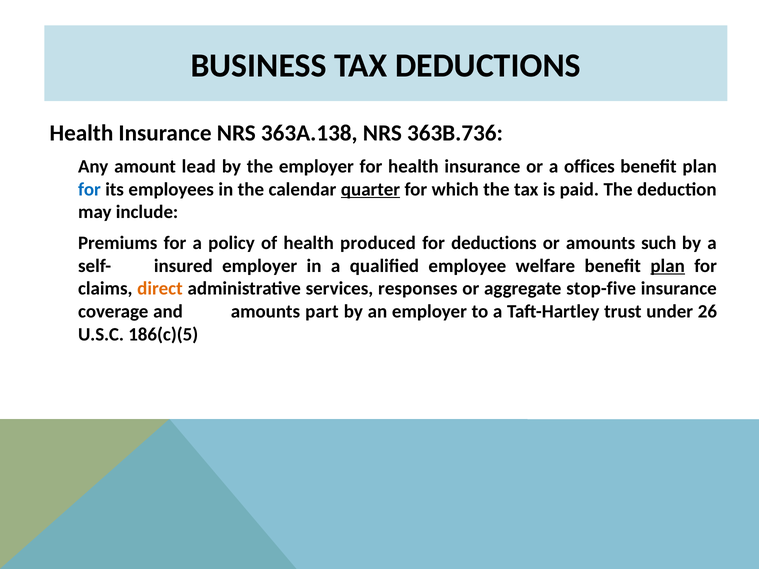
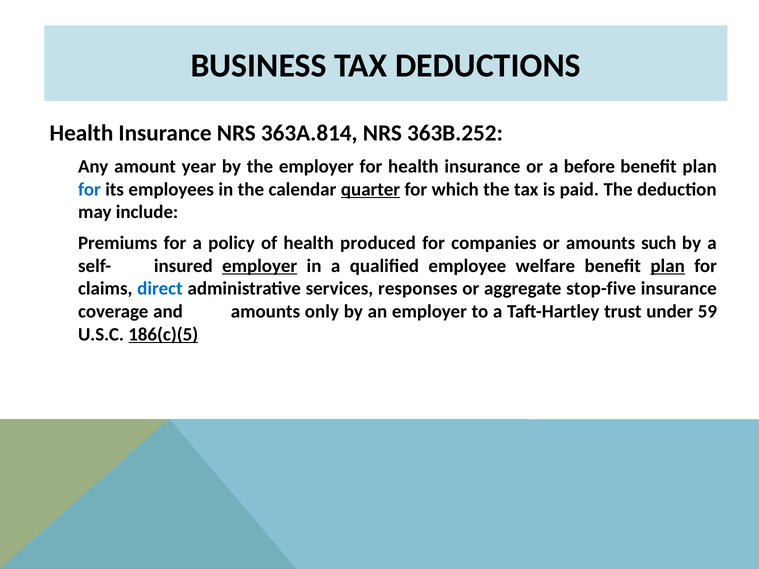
363A.138: 363A.138 -> 363A.814
363B.736: 363B.736 -> 363B.252
lead: lead -> year
offices: offices -> before
for deductions: deductions -> companies
employer at (260, 266) underline: none -> present
direct colour: orange -> blue
part: part -> only
26: 26 -> 59
186(c)(5 underline: none -> present
